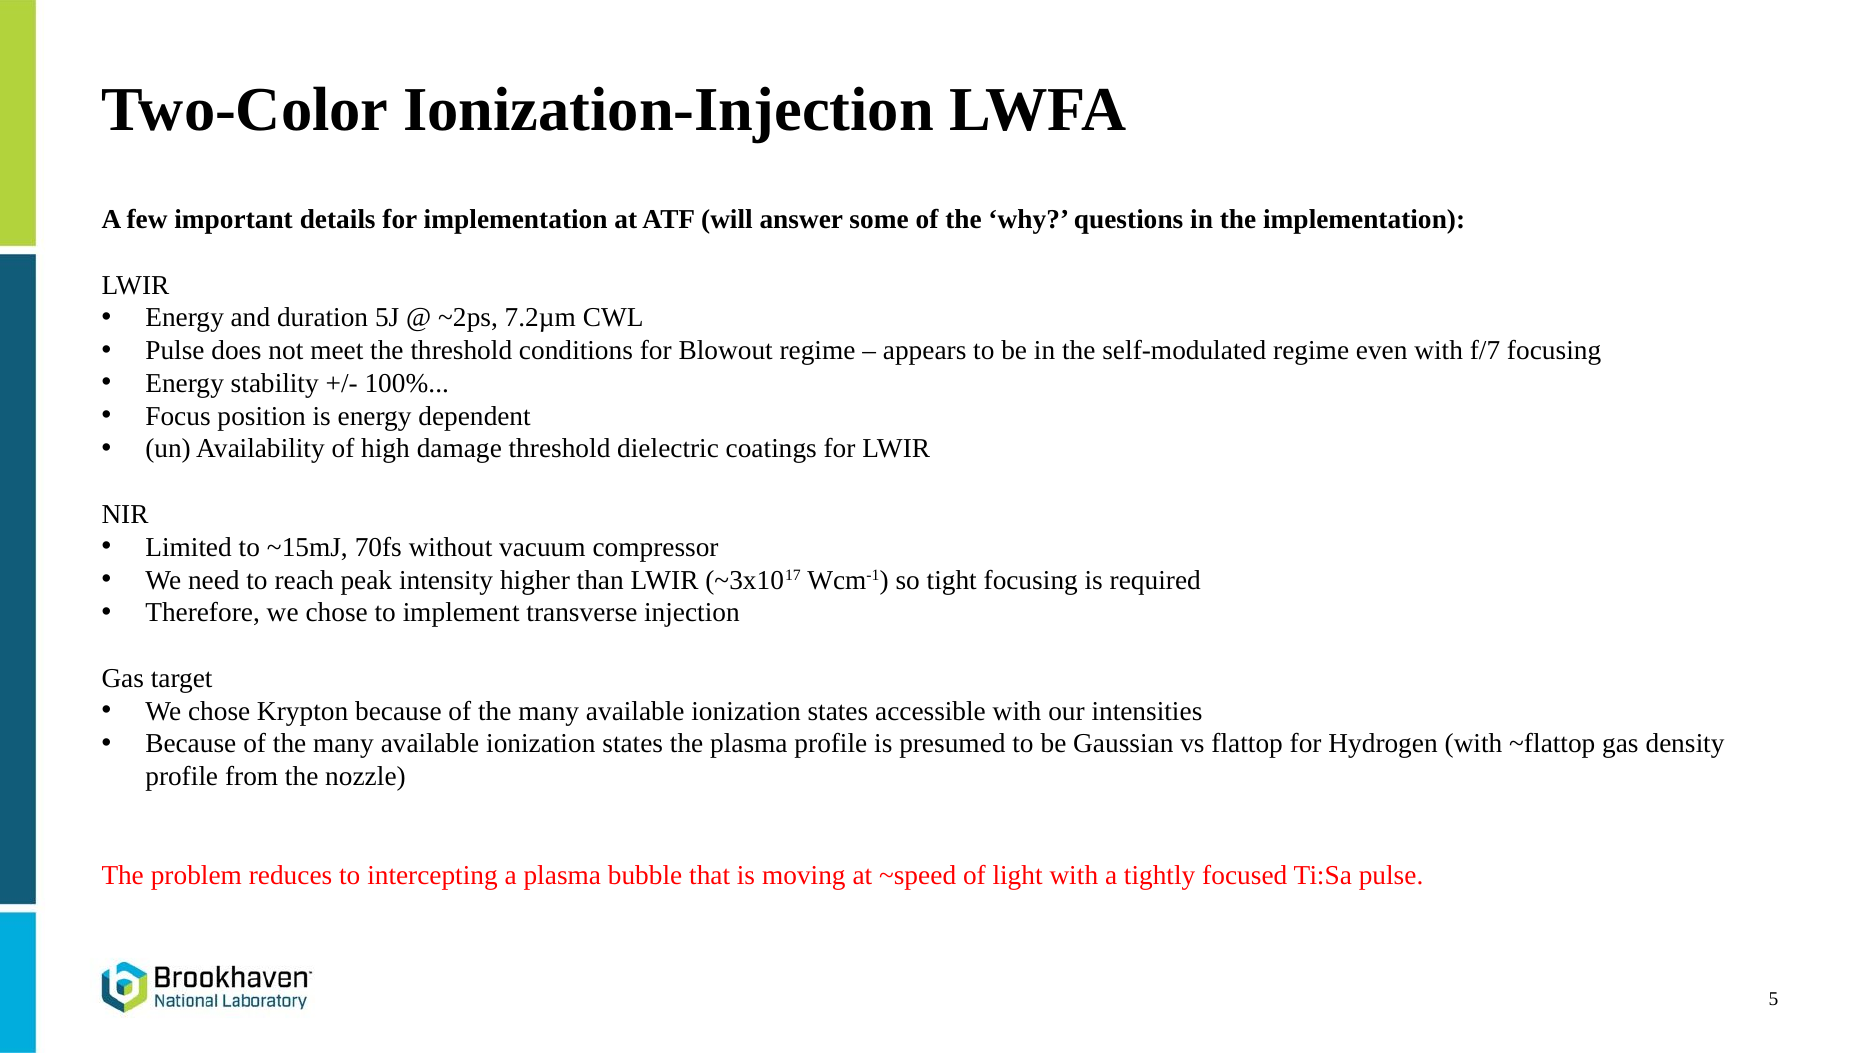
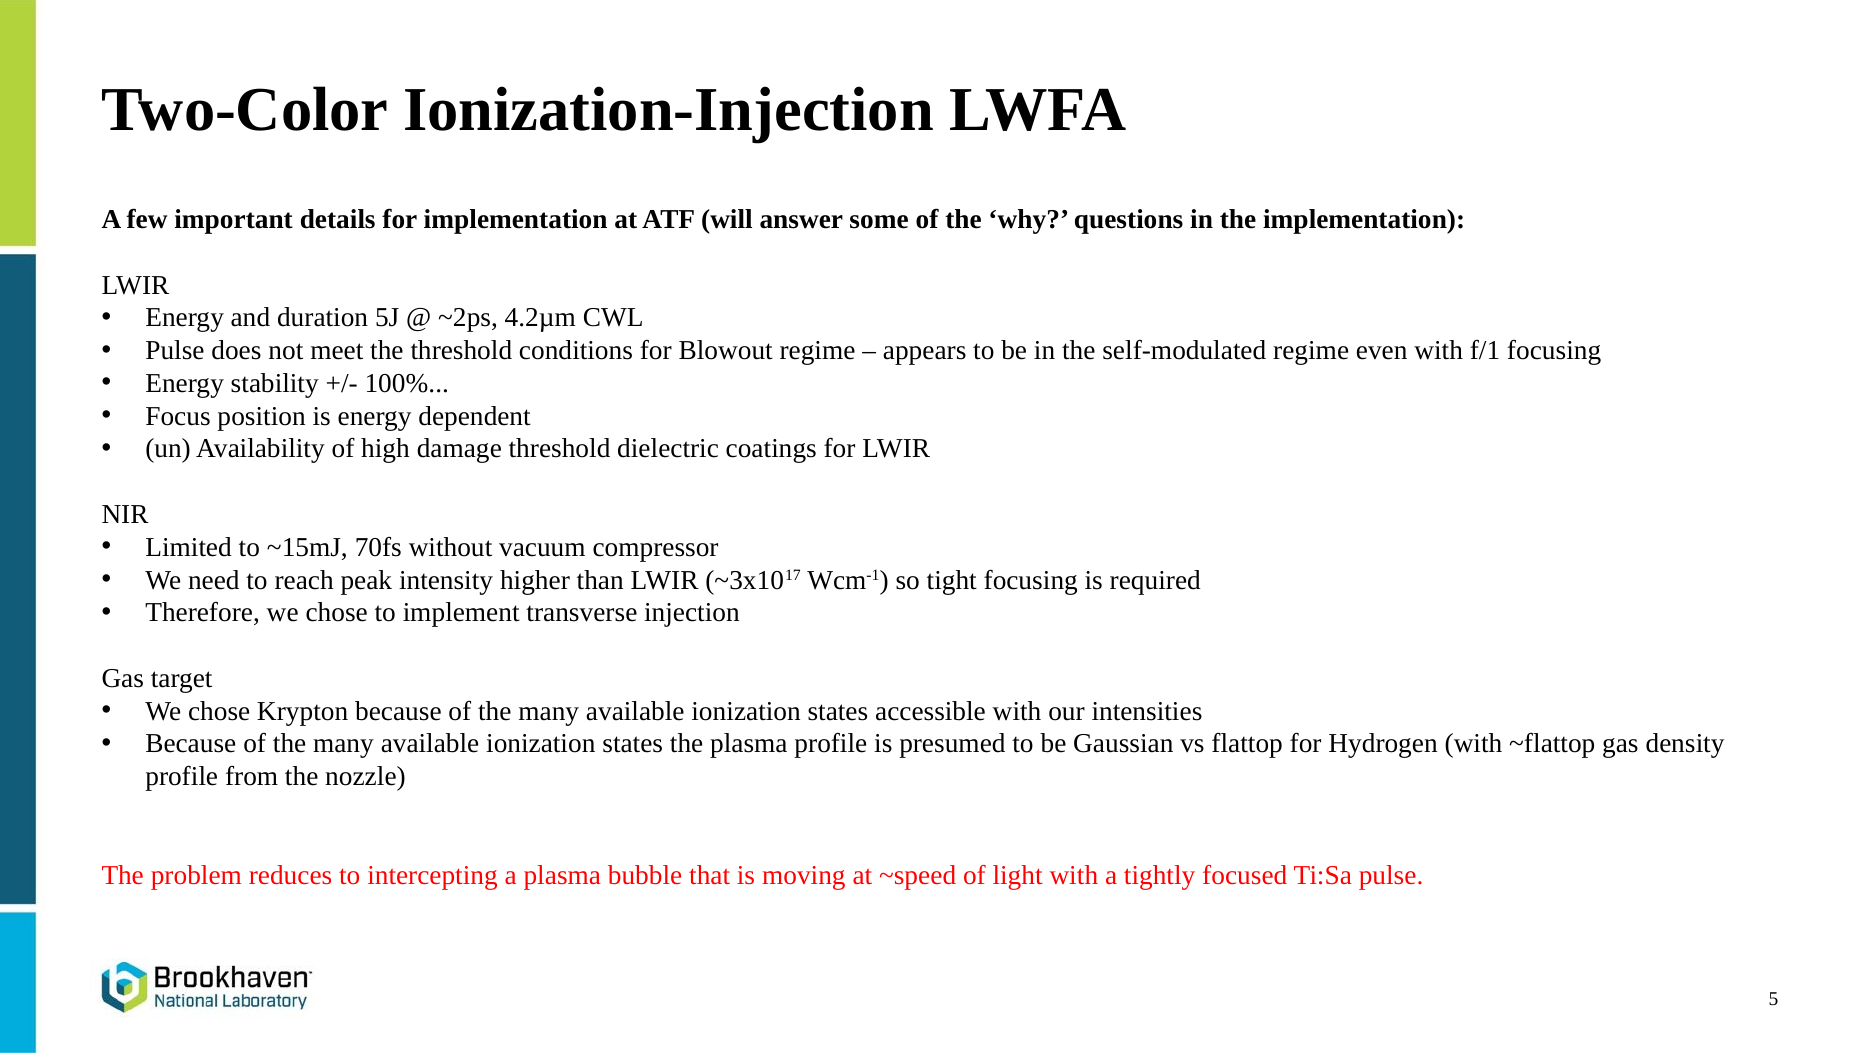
7.2µm: 7.2µm -> 4.2µm
f/7: f/7 -> f/1
